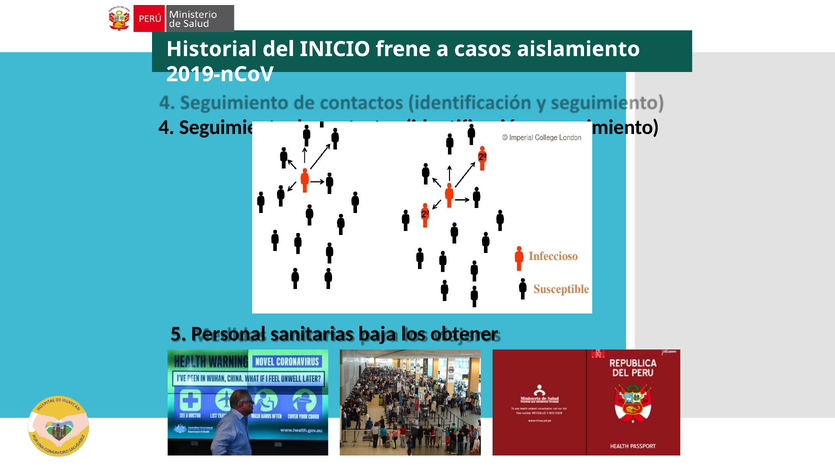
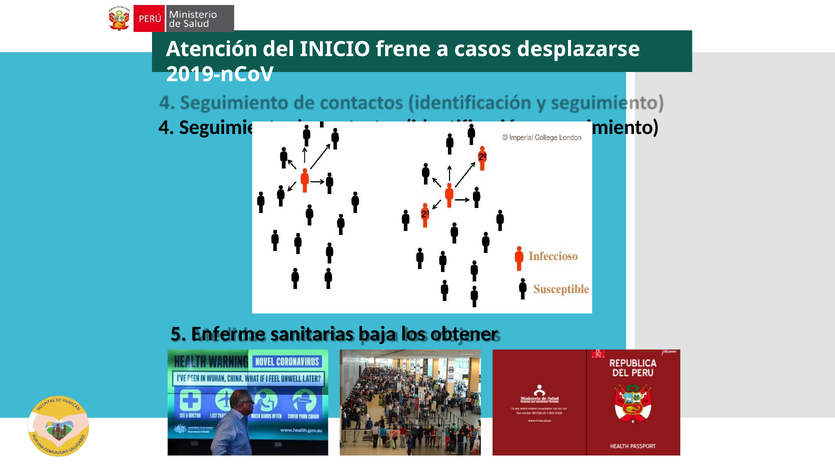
Historial: Historial -> Atención
aislamiento: aislamiento -> desplazarse
Personal: Personal -> Enferme
